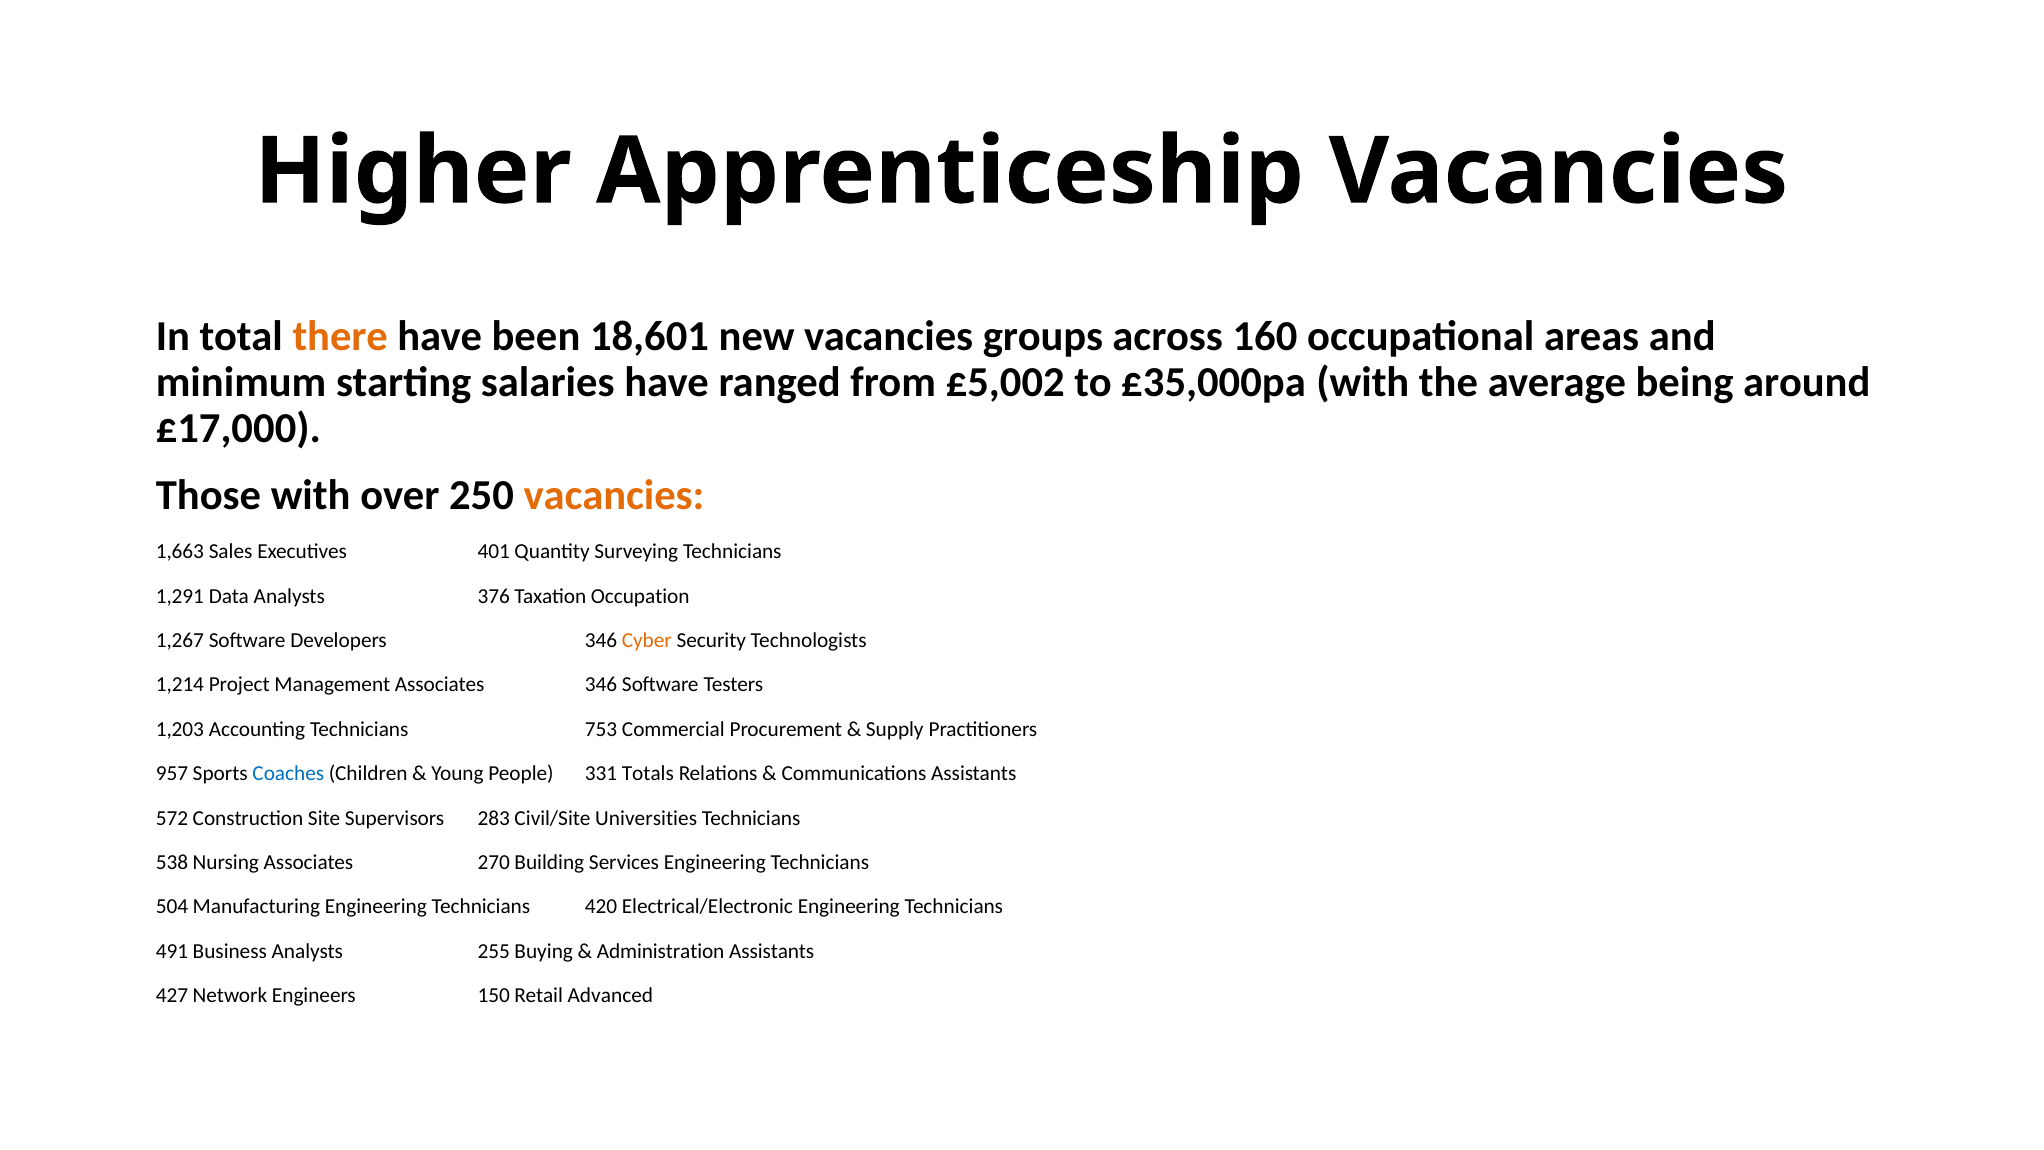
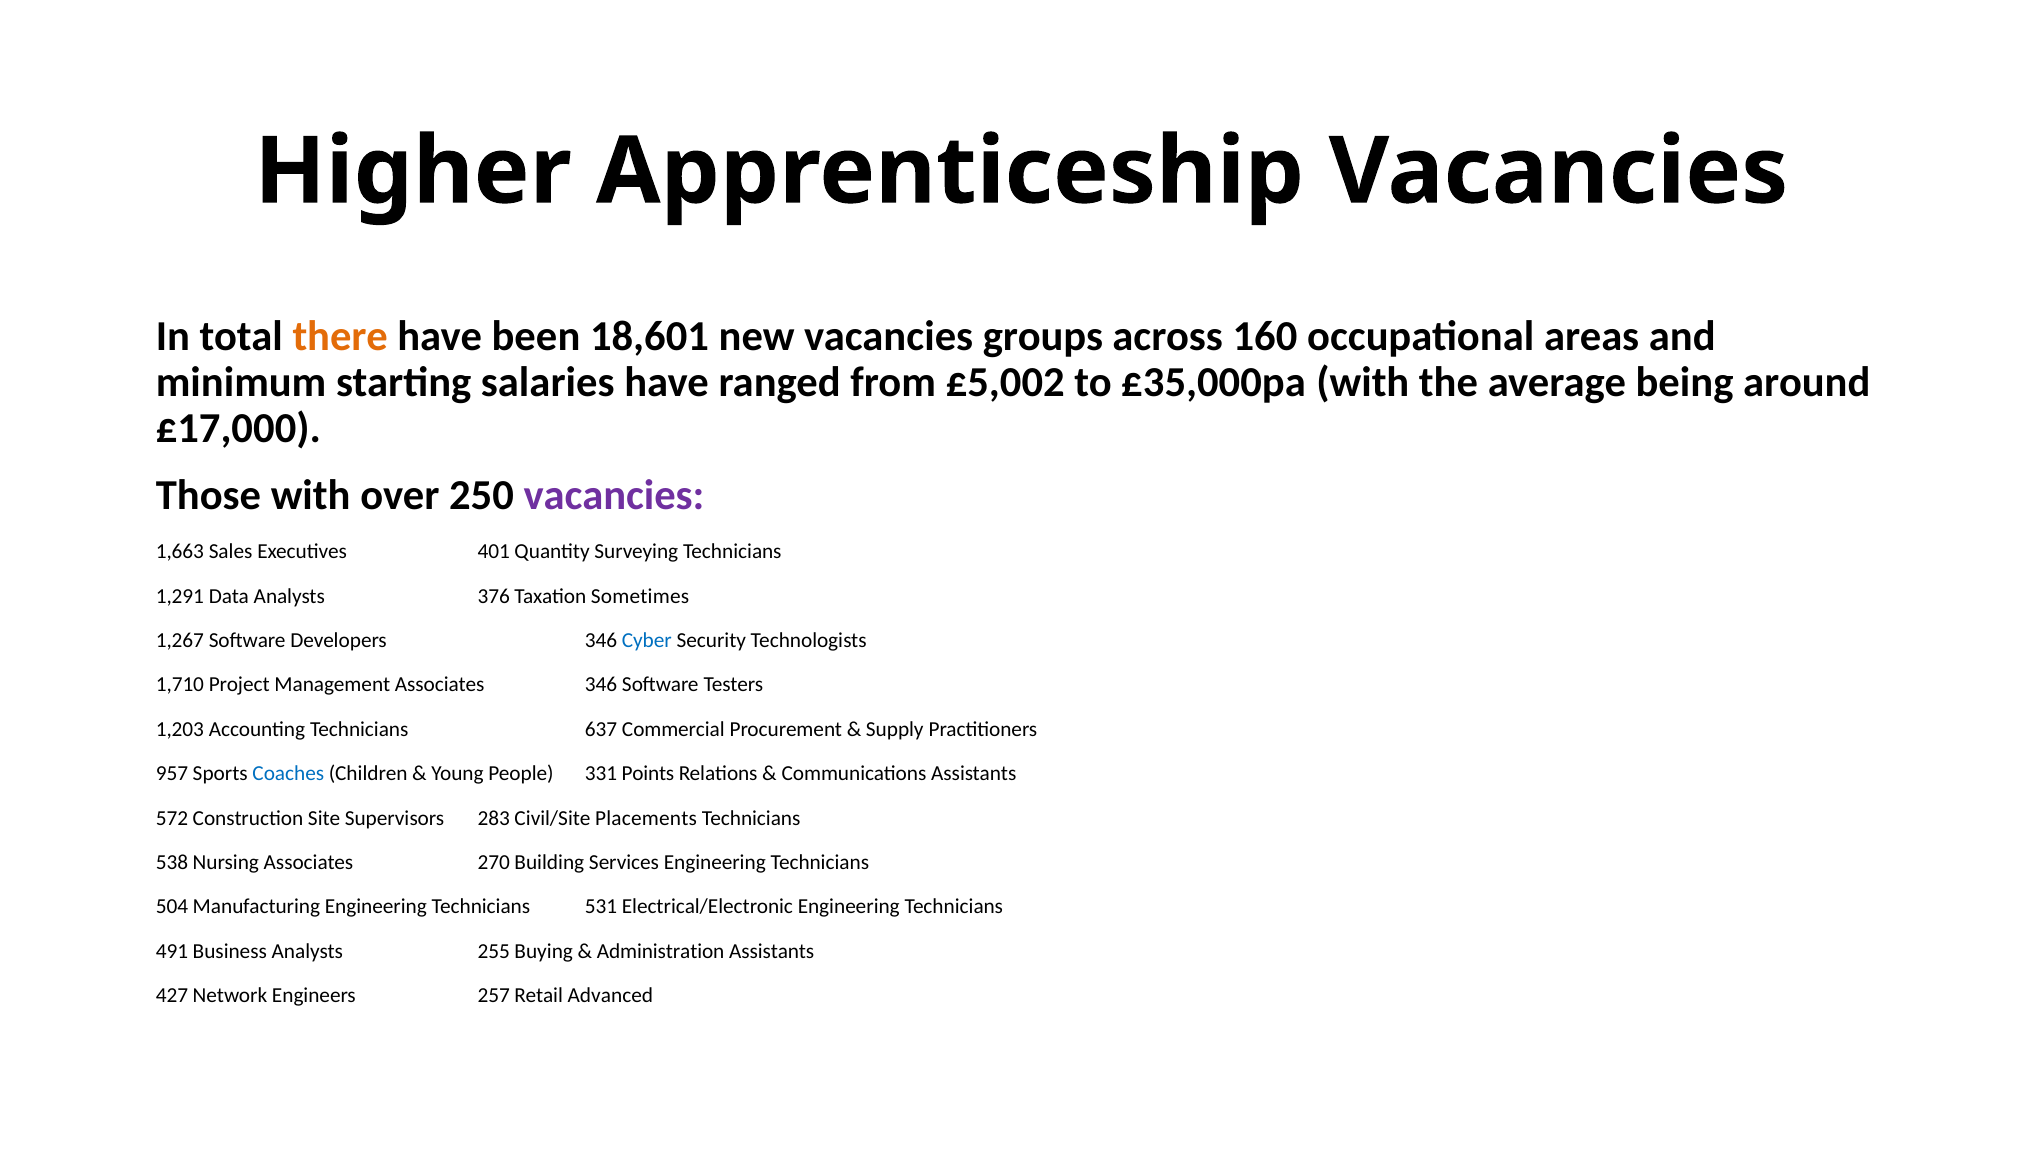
vacancies at (614, 496) colour: orange -> purple
Occupation: Occupation -> Sometimes
Cyber colour: orange -> blue
1,214: 1,214 -> 1,710
753: 753 -> 637
Totals: Totals -> Points
Universities: Universities -> Placements
420: 420 -> 531
150: 150 -> 257
